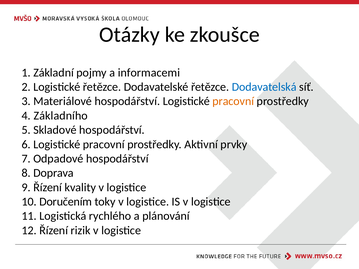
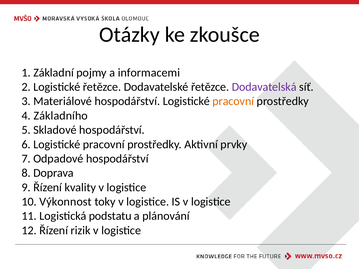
Dodavatelská colour: blue -> purple
Doručením: Doručením -> Výkonnost
rychlého: rychlého -> podstatu
